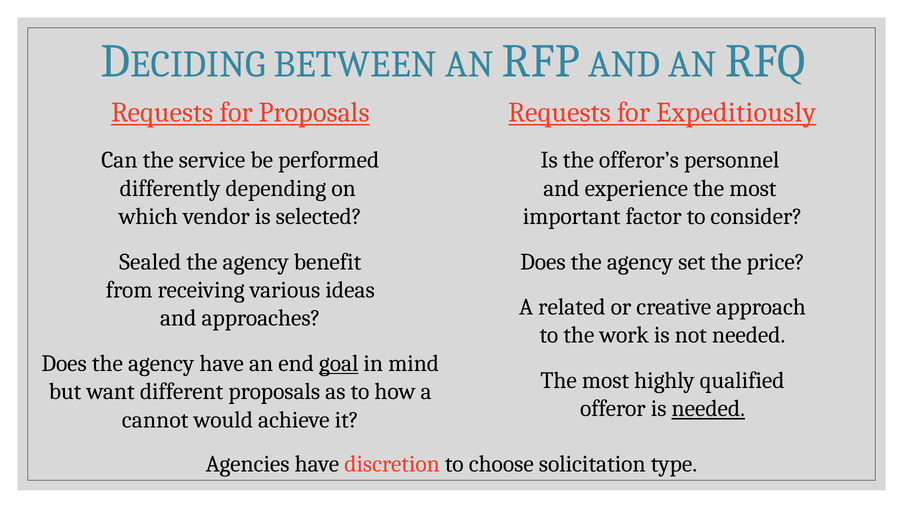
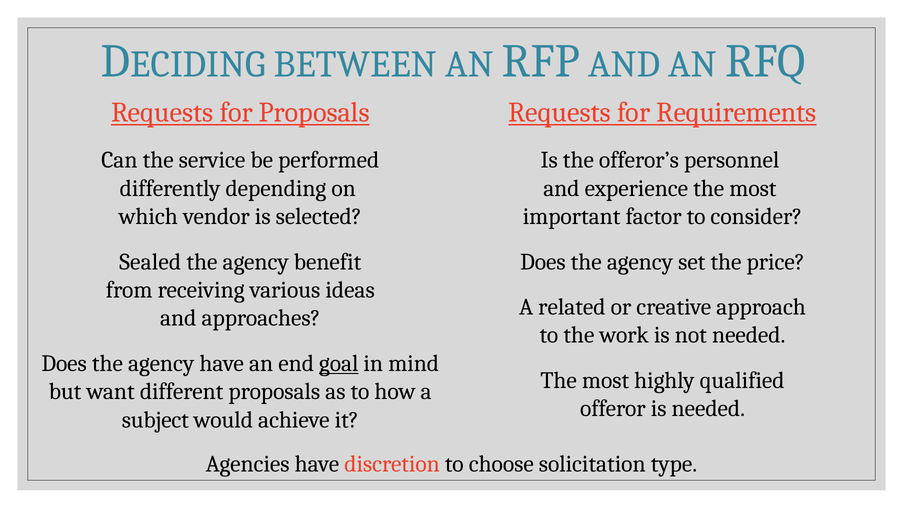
Expeditiously: Expeditiously -> Requirements
needed at (708, 408) underline: present -> none
cannot: cannot -> subject
